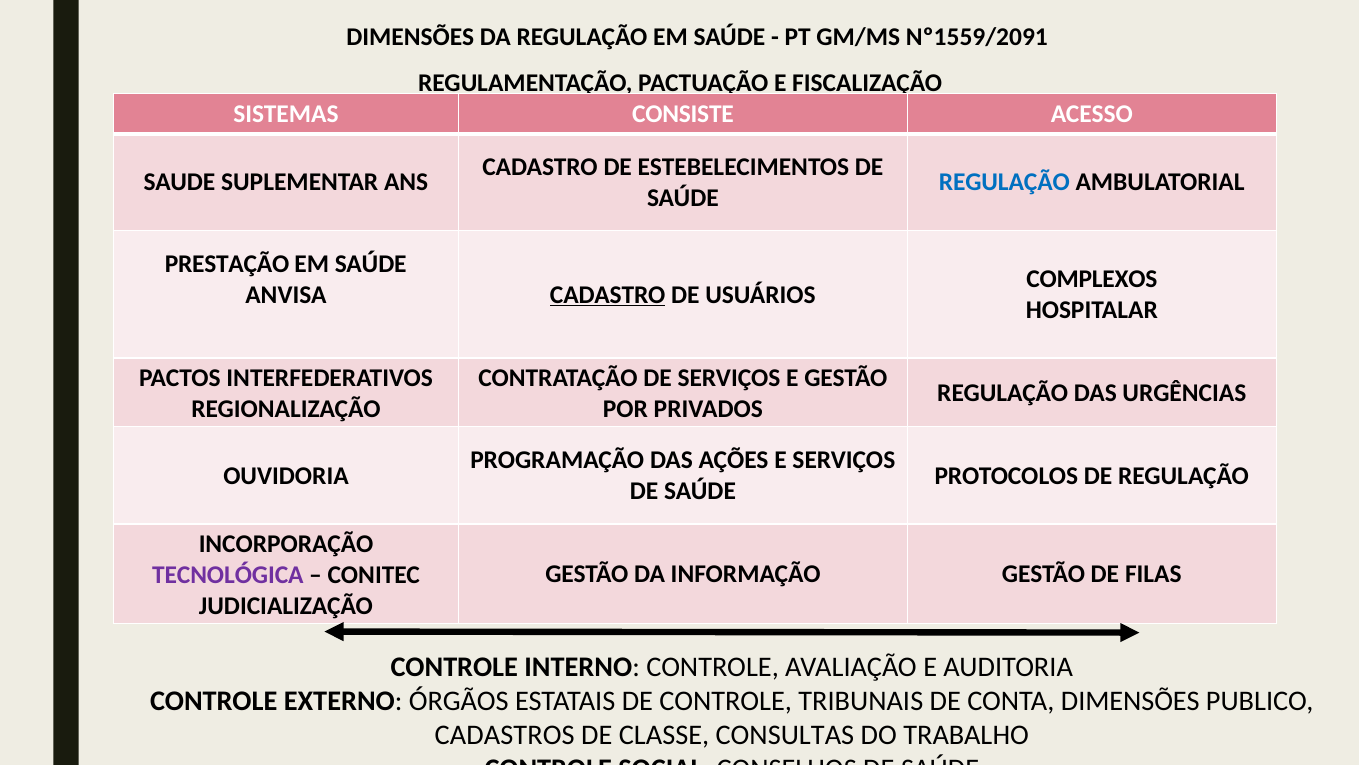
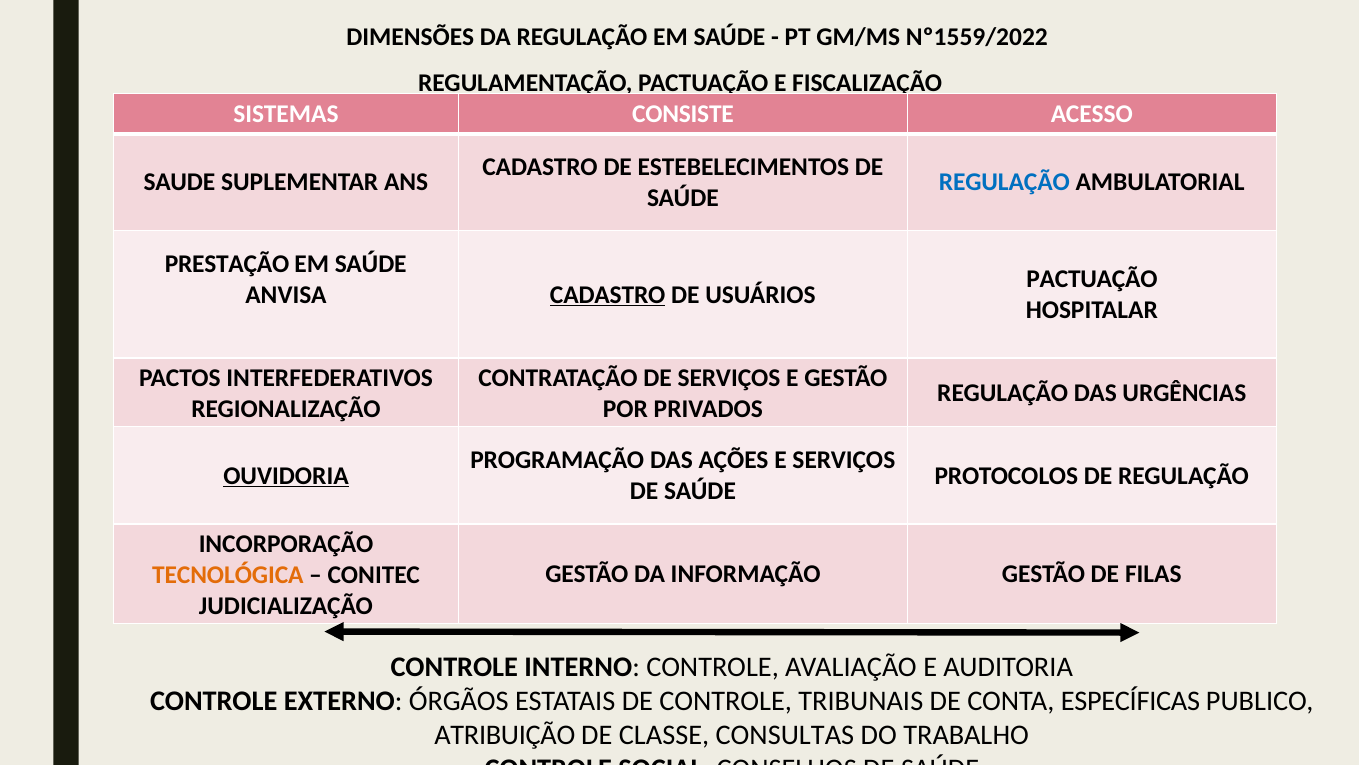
Nº1559/2091: Nº1559/2091 -> Nº1559/2022
COMPLEXOS at (1092, 279): COMPLEXOS -> PACTUAÇÃO
OUVIDORIA underline: none -> present
TECNOLÓGICA colour: purple -> orange
CONTA DIMENSÕES: DIMENSÕES -> ESPECÍFICAS
CADASTROS: CADASTROS -> ATRIBUIÇÃO
